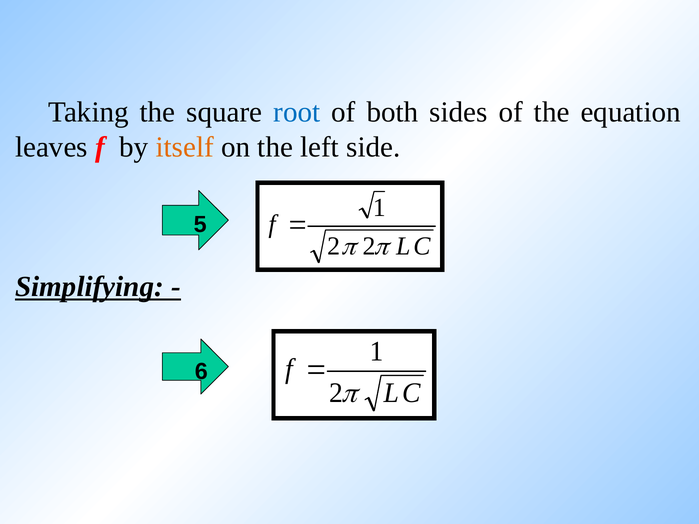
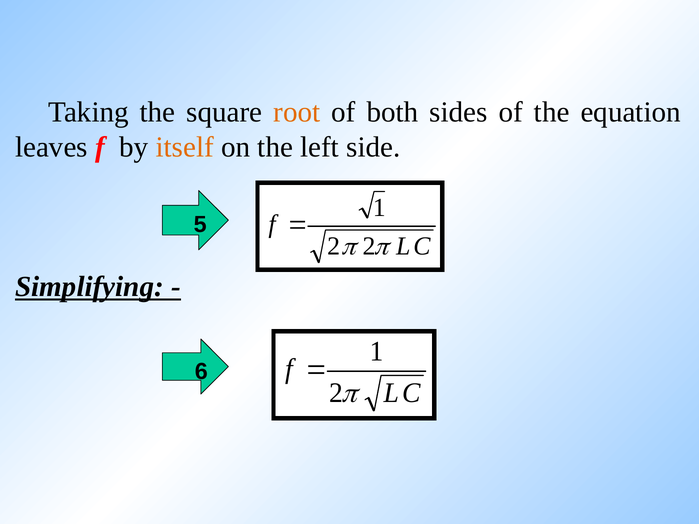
root colour: blue -> orange
